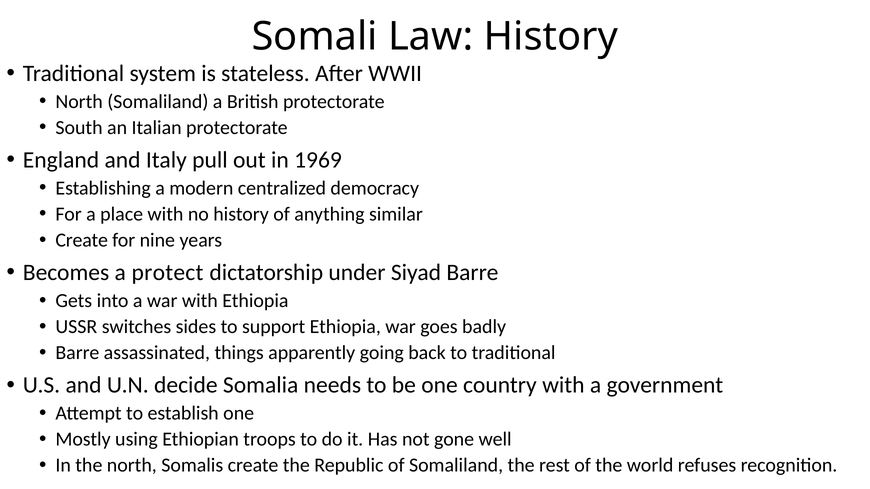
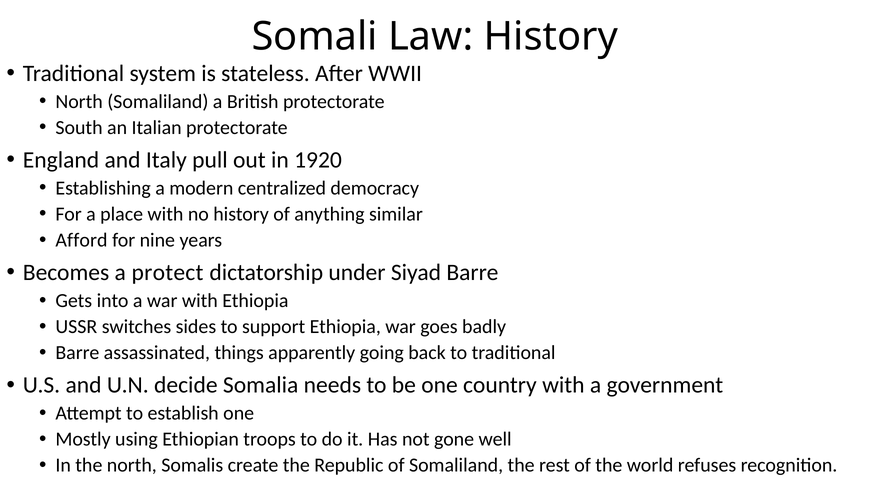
1969: 1969 -> 1920
Create at (82, 240): Create -> Afford
